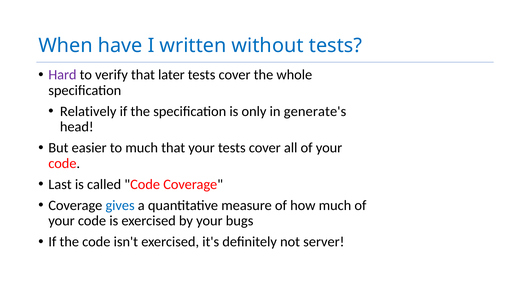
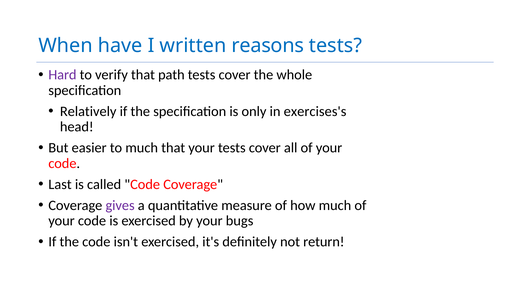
without: without -> reasons
later: later -> path
generate's: generate's -> exercises's
gives colour: blue -> purple
server: server -> return
